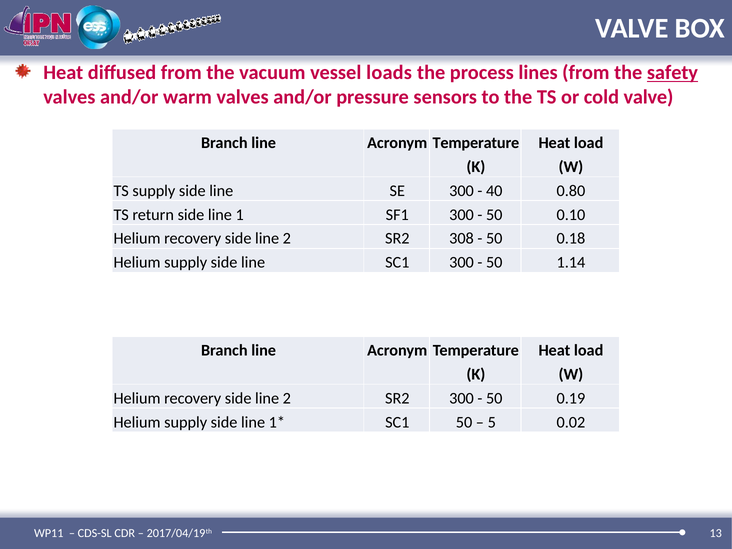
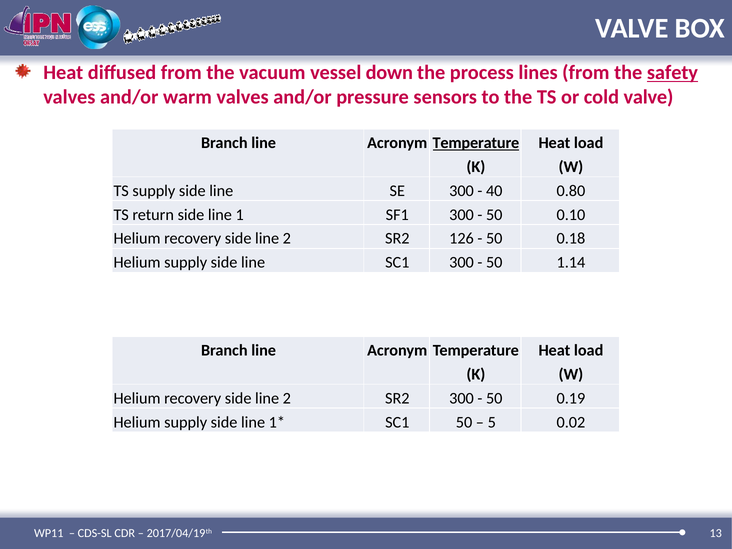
loads: loads -> down
Temperature at (476, 143) underline: none -> present
308: 308 -> 126
